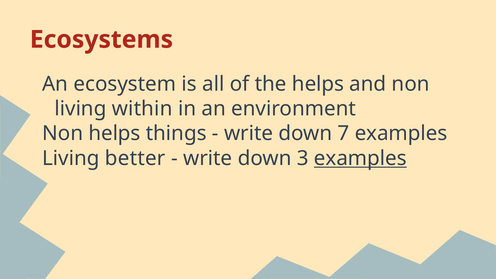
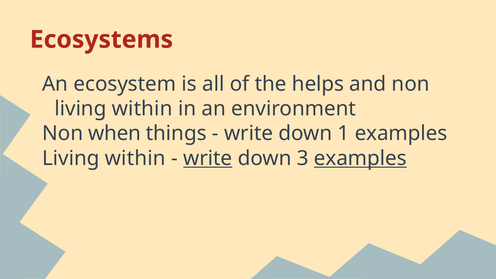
Non helps: helps -> when
7: 7 -> 1
better at (135, 158): better -> within
write at (208, 158) underline: none -> present
